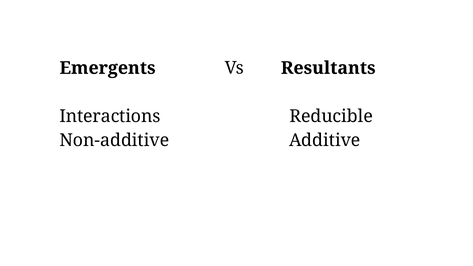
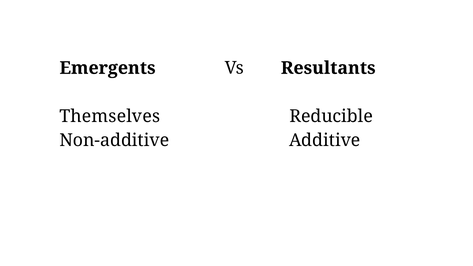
Interactions: Interactions -> Themselves
